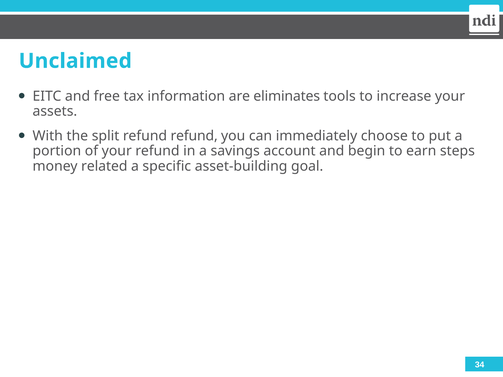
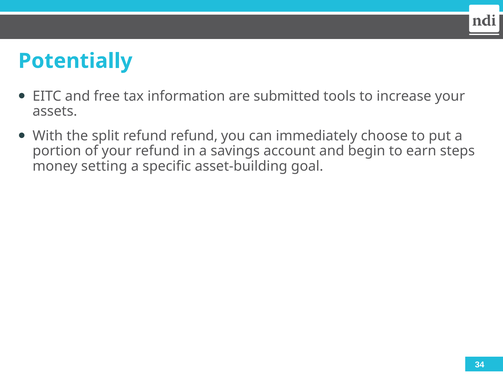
Unclaimed: Unclaimed -> Potentially
eliminates: eliminates -> submitted
related: related -> setting
